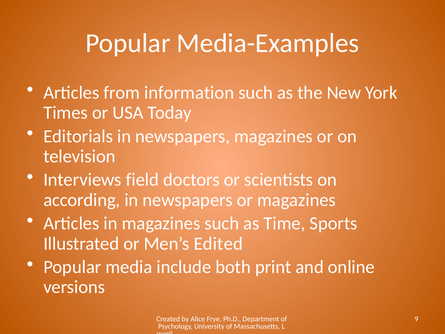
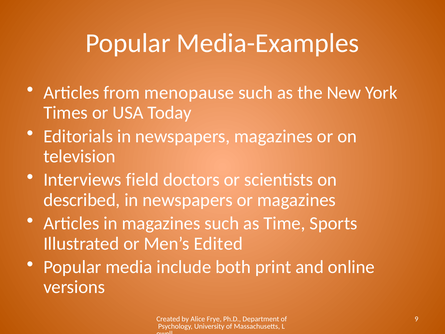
information: information -> menopause
according: according -> described
